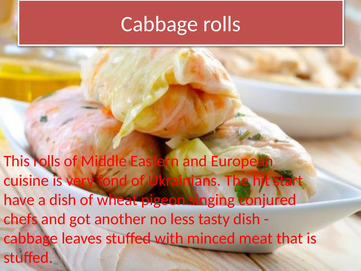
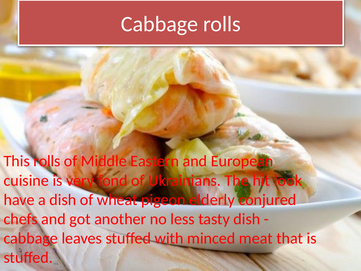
start: start -> look
singing: singing -> elderly
